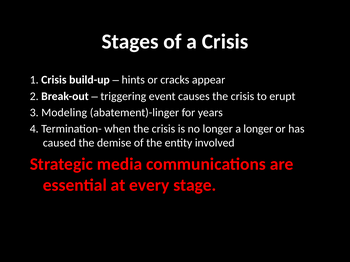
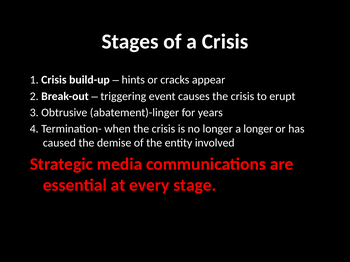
Modeling: Modeling -> Obtrusive
